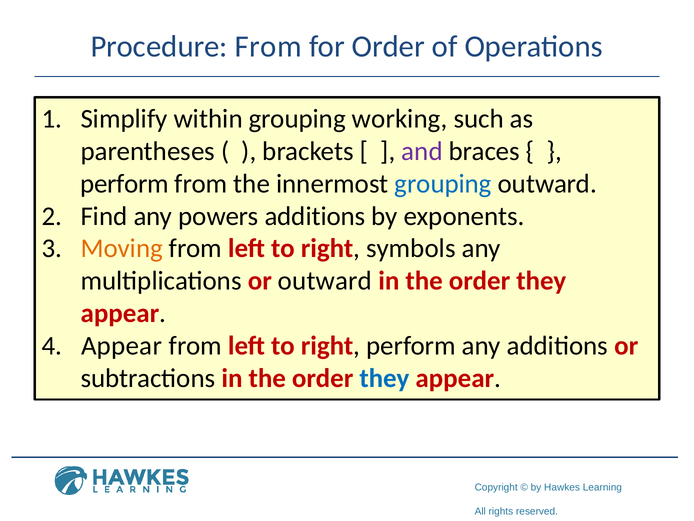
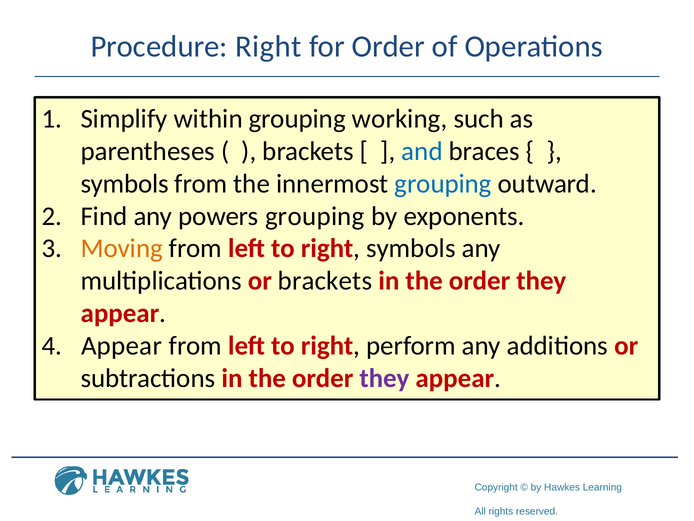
Procedure From: From -> Right
and colour: purple -> blue
perform at (125, 183): perform -> symbols
powers additions: additions -> grouping
or outward: outward -> brackets
they at (384, 378) colour: blue -> purple
